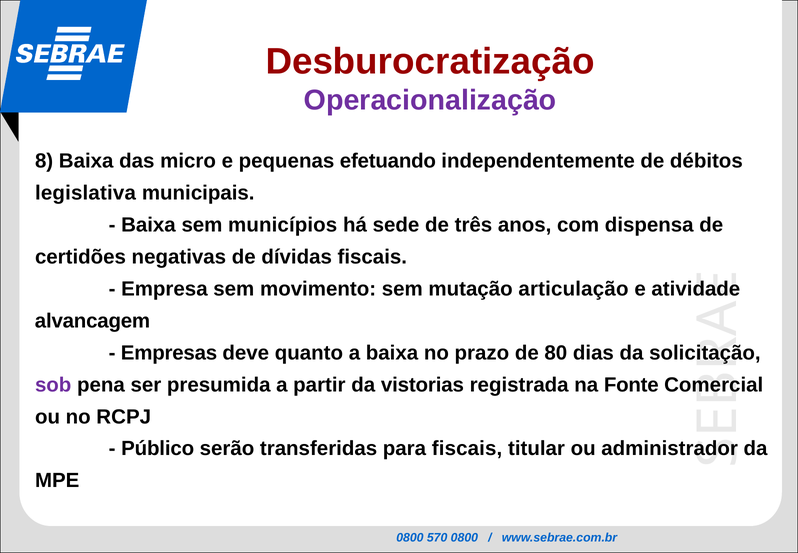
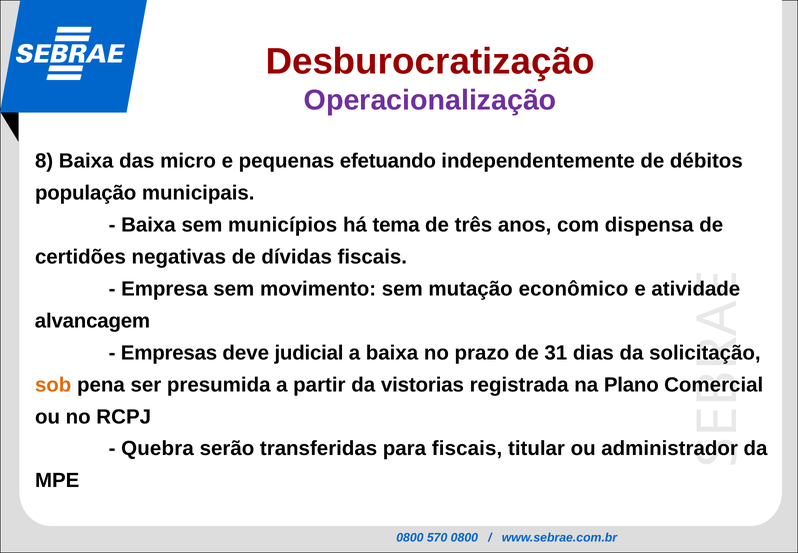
legislativa: legislativa -> população
sede: sede -> tema
articulação: articulação -> econômico
quanto: quanto -> judicial
80: 80 -> 31
sob colour: purple -> orange
Fonte: Fonte -> Plano
Público: Público -> Quebra
